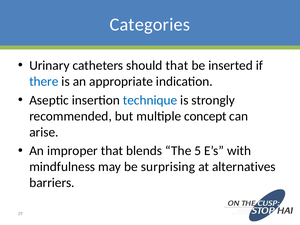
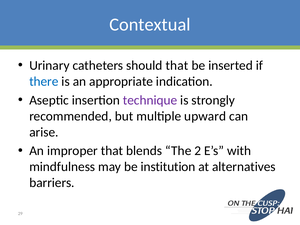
Categories: Categories -> Contextual
technique colour: blue -> purple
concept: concept -> upward
5: 5 -> 2
surprising: surprising -> institution
